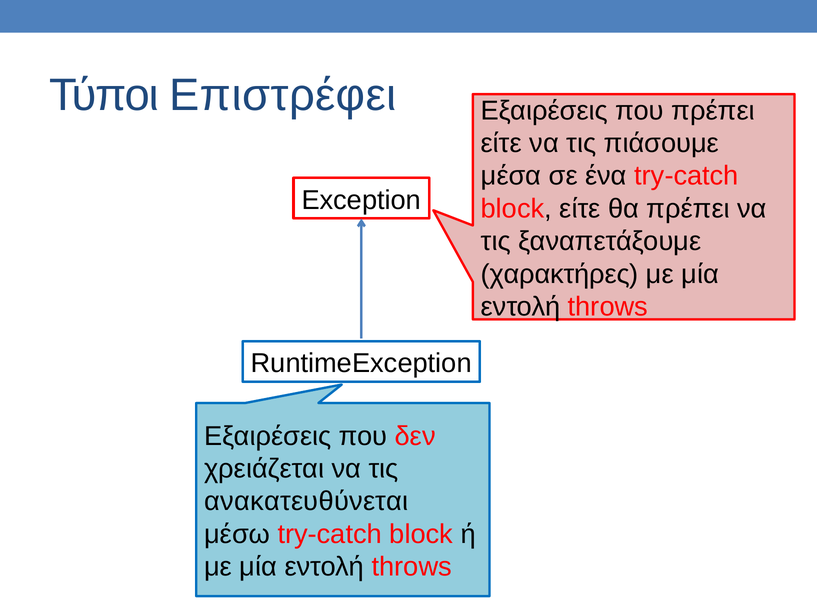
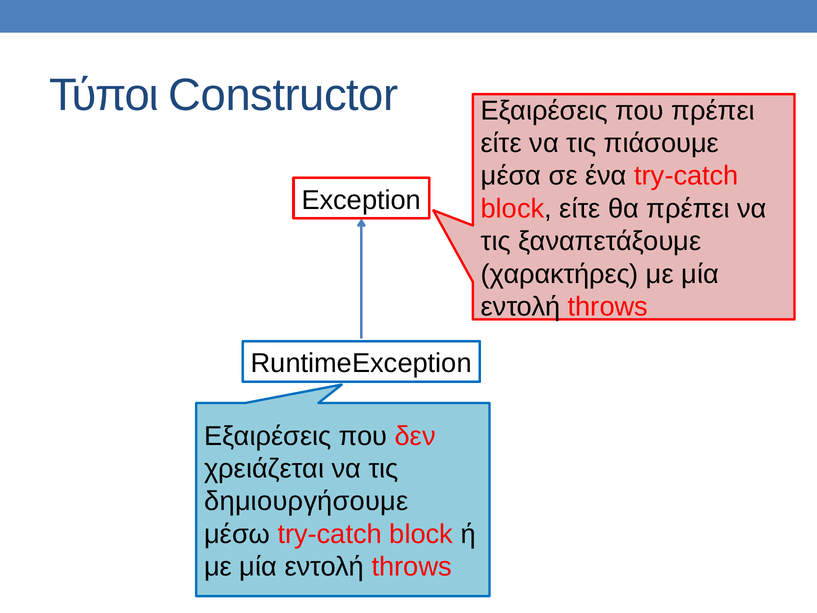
Επιστρέφει: Επιστρέφει -> Constructor
ανακατευθύνεται: ανακατευθύνεται -> δημιουργήσουμε
